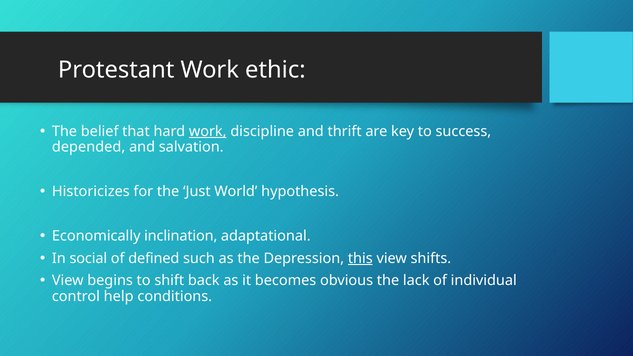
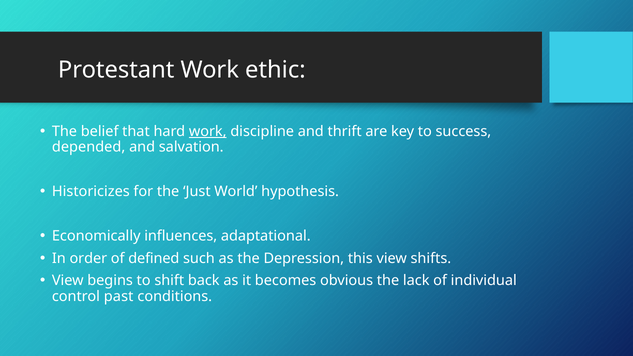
inclination: inclination -> influences
social: social -> order
this underline: present -> none
help: help -> past
